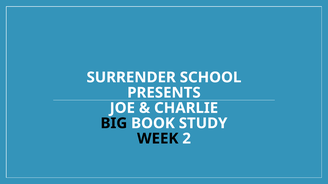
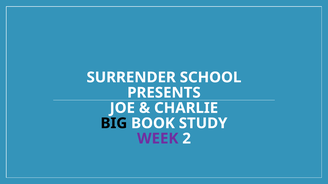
WEEK colour: black -> purple
